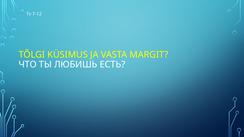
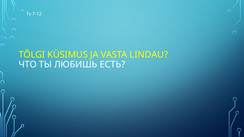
MARGIT: MARGIT -> LINDAU
